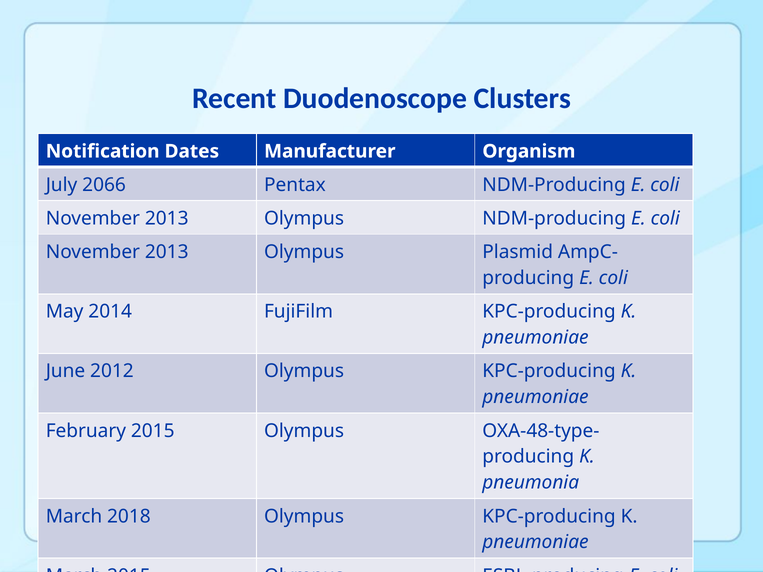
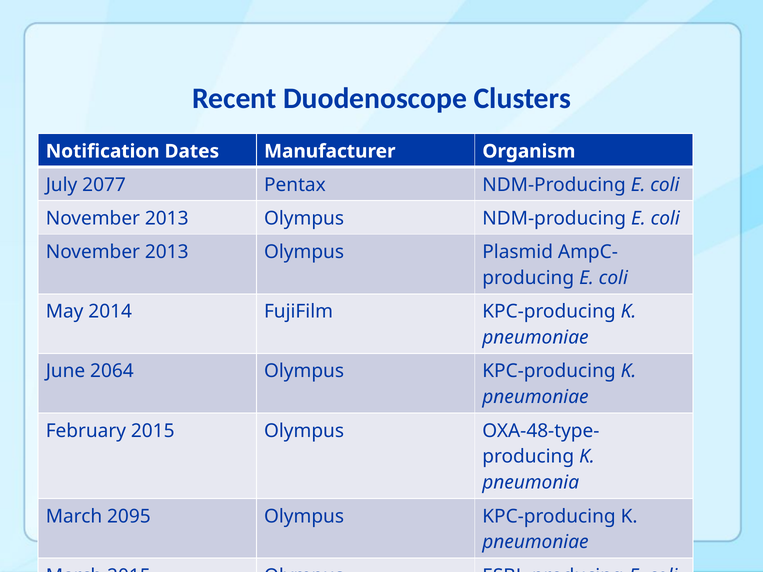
2066: 2066 -> 2077
2012: 2012 -> 2064
2018: 2018 -> 2095
